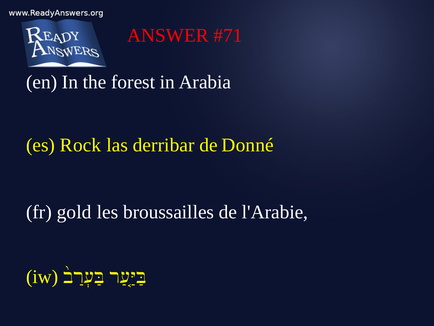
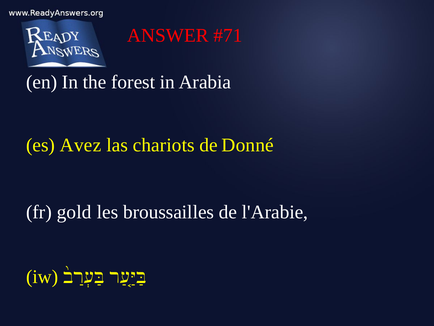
Rock: Rock -> Avez
derribar: derribar -> chariots
